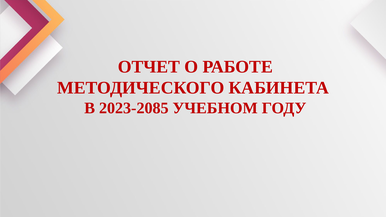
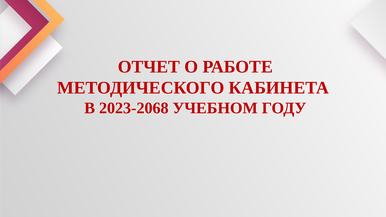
2023-2085: 2023-2085 -> 2023-2068
